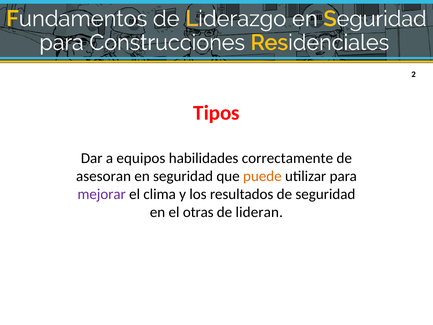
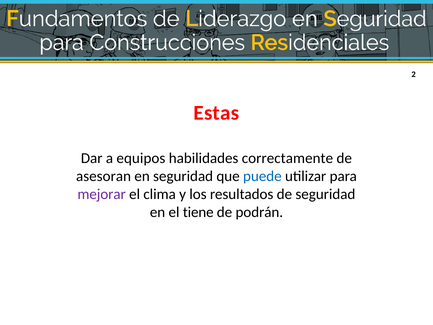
Tipos: Tipos -> Estas
puede colour: orange -> blue
otras: otras -> tiene
lideran: lideran -> podrán
